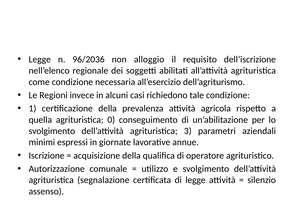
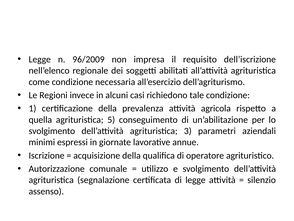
96/2036: 96/2036 -> 96/2009
alloggio: alloggio -> impresa
0: 0 -> 5
